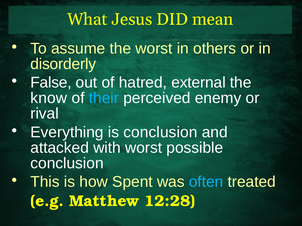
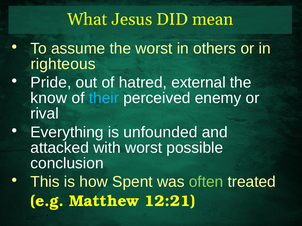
disorderly: disorderly -> righteous
False: False -> Pride
is conclusion: conclusion -> unfounded
often colour: light blue -> light green
12:28: 12:28 -> 12:21
